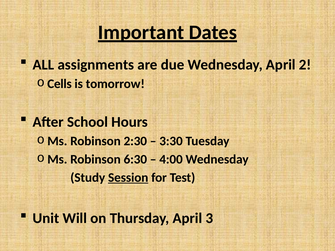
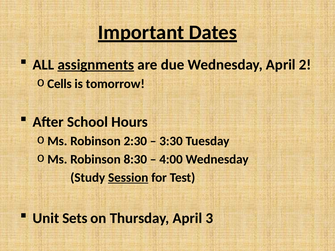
assignments underline: none -> present
6:30: 6:30 -> 8:30
Will: Will -> Sets
